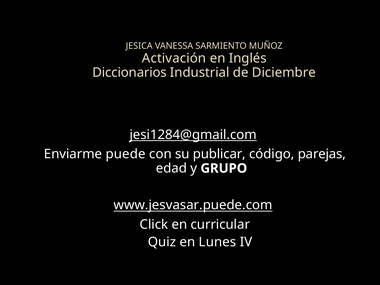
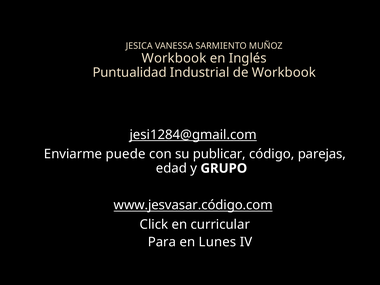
Activación at (174, 58): Activación -> Workbook
Diccionarios: Diccionarios -> Puntualidad
de Diciembre: Diciembre -> Workbook
www.jesvasar.puede.com: www.jesvasar.puede.com -> www.jesvasar.código.com
Quiz: Quiz -> Para
